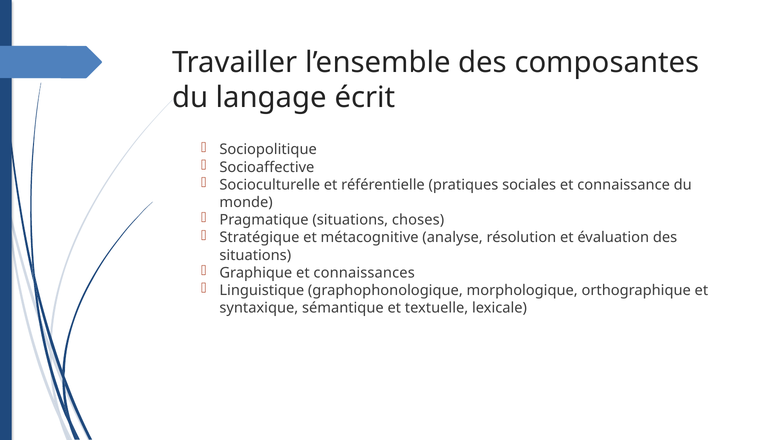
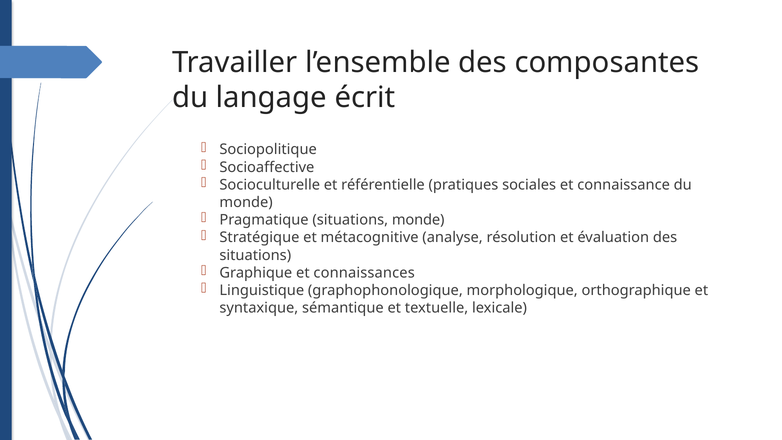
situations choses: choses -> monde
